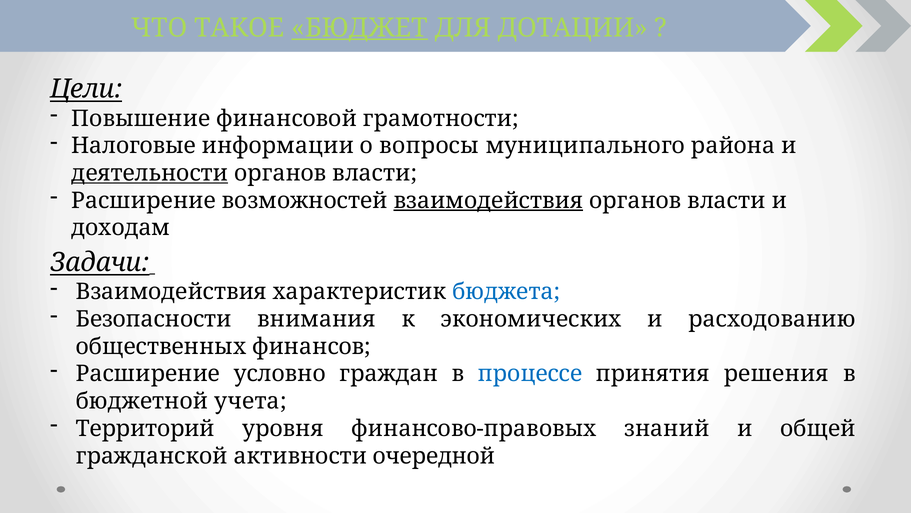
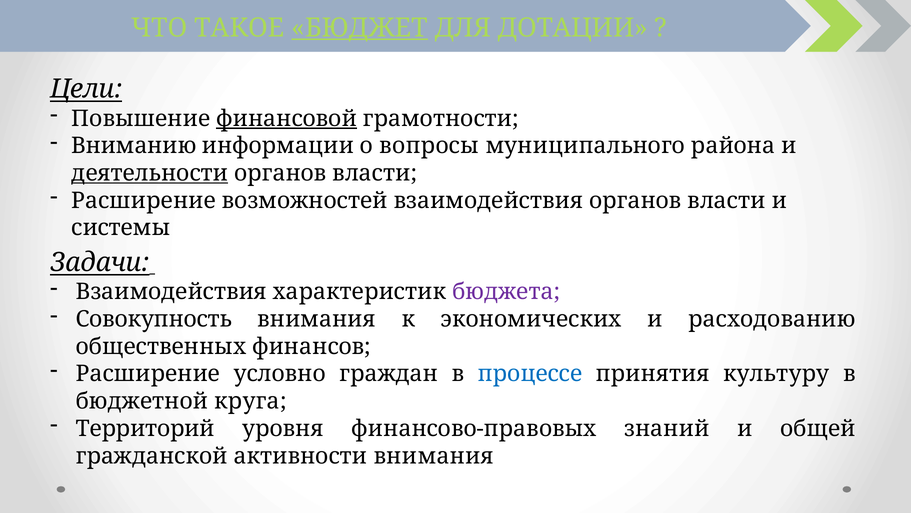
финансовой underline: none -> present
Налоговые: Налоговые -> Вниманию
взаимодействия at (488, 200) underline: present -> none
доходам: доходам -> системы
бюджета colour: blue -> purple
Безопасности: Безопасности -> Совокупность
решения: решения -> культуру
учета: учета -> круга
активности очередной: очередной -> внимания
